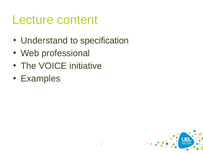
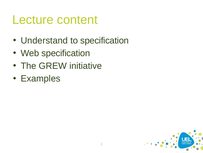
Web professional: professional -> specification
VOICE: VOICE -> GREW
